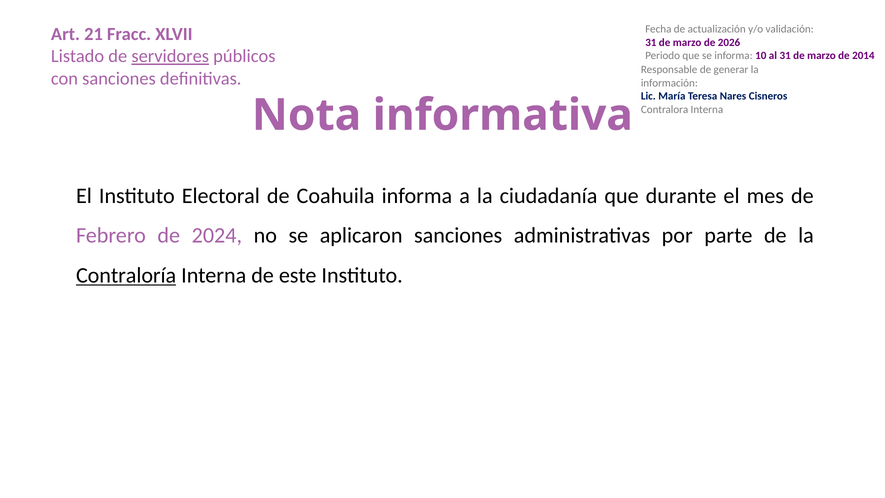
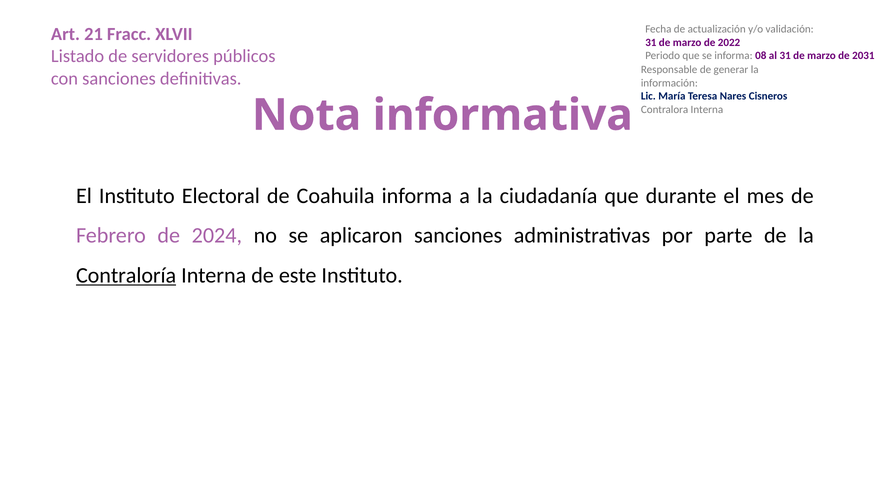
2026: 2026 -> 2022
servidores underline: present -> none
10: 10 -> 08
2014: 2014 -> 2031
